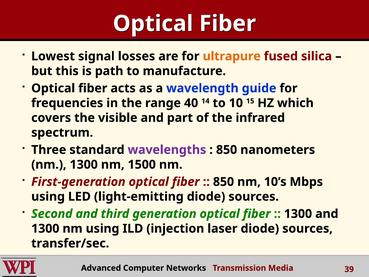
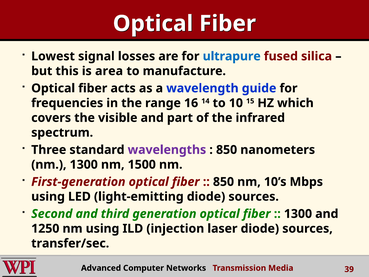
ultrapure colour: orange -> blue
path: path -> area
40: 40 -> 16
1300 at (45, 228): 1300 -> 1250
